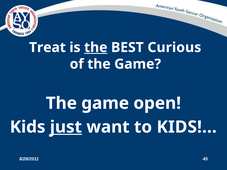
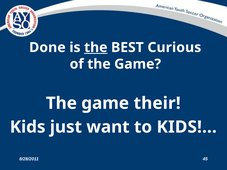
Treat: Treat -> Done
open: open -> their
just underline: present -> none
